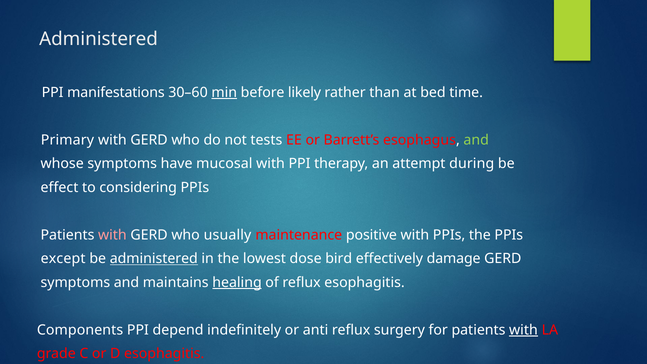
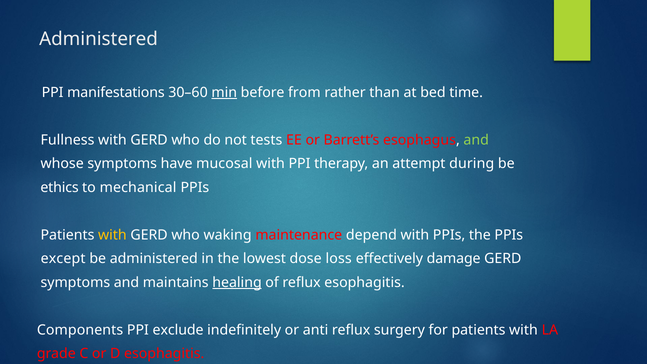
likely: likely -> from
Primary: Primary -> Fullness
effect: effect -> ethics
considering: considering -> mechanical
with at (112, 235) colour: pink -> yellow
usually: usually -> waking
positive: positive -> depend
administered at (154, 259) underline: present -> none
bird: bird -> loss
depend: depend -> exclude
with at (523, 330) underline: present -> none
